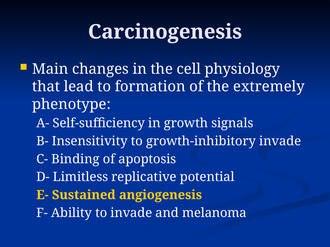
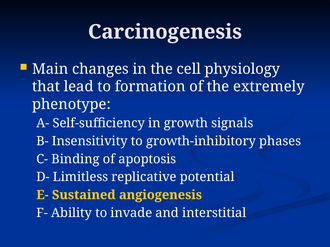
growth-inhibitory invade: invade -> phases
melanoma: melanoma -> interstitial
